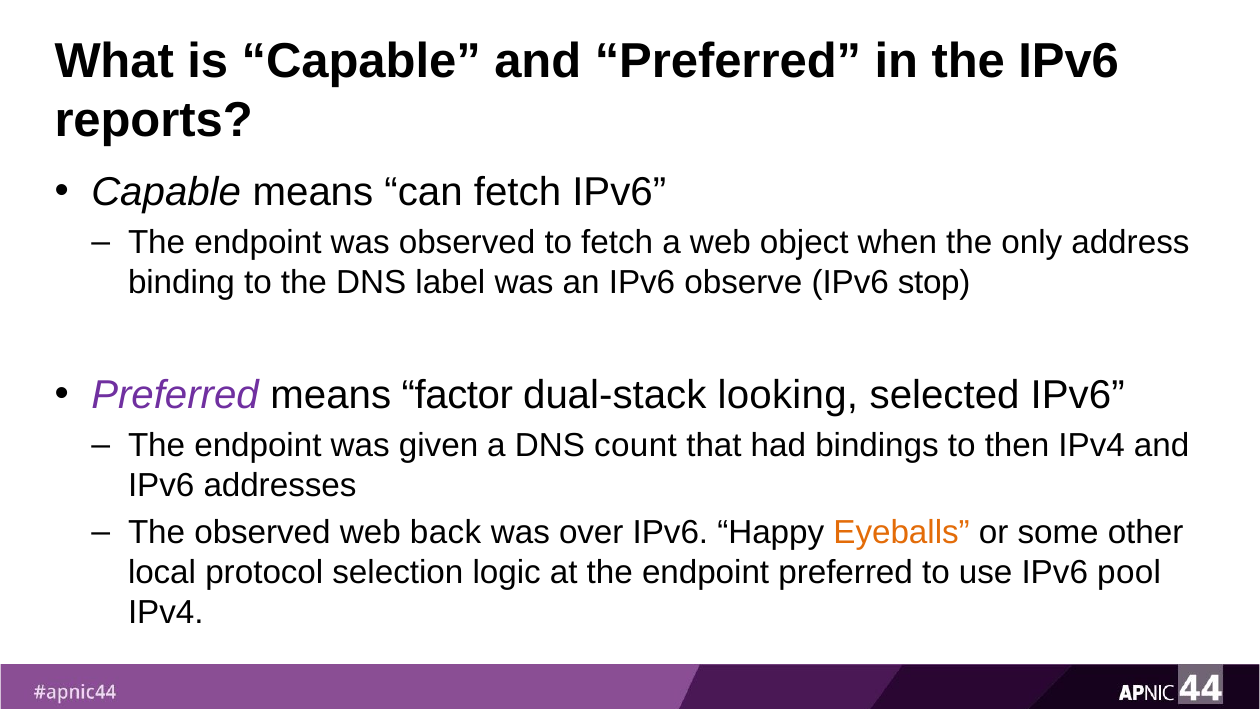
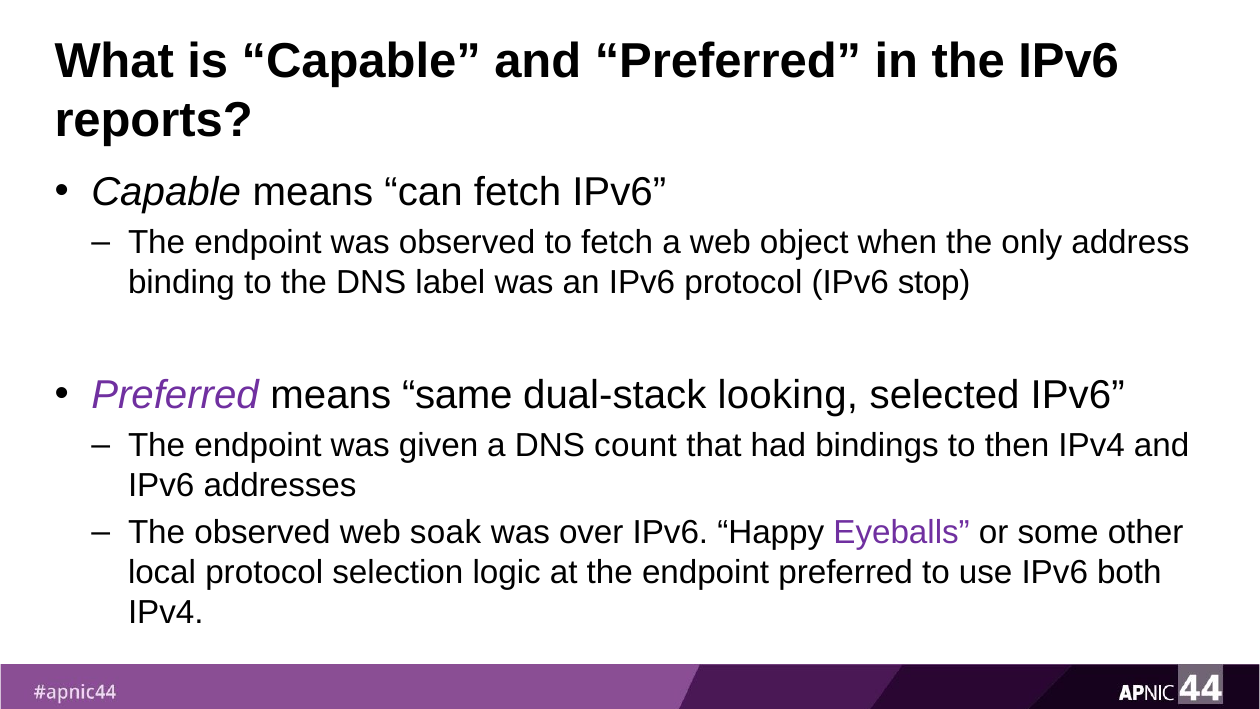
IPv6 observe: observe -> protocol
factor: factor -> same
back: back -> soak
Eyeballs colour: orange -> purple
pool: pool -> both
